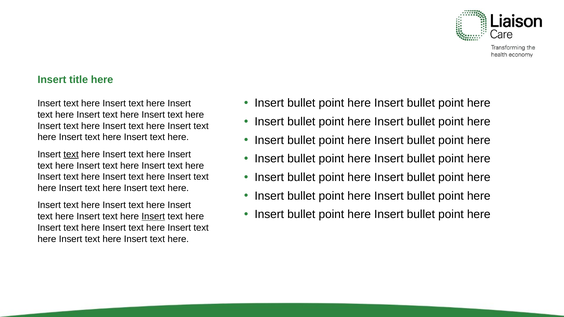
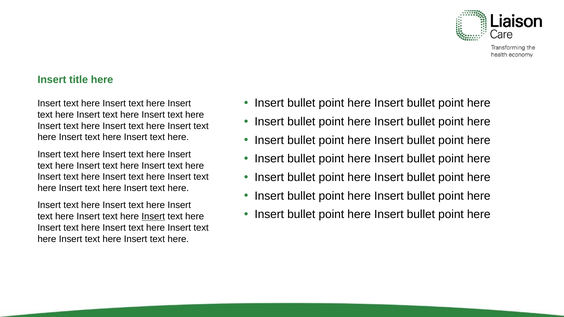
text at (71, 154) underline: present -> none
